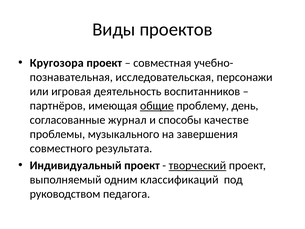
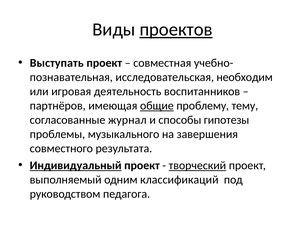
проектов underline: none -> present
Кругозора: Кругозора -> Выступать
персонажи: персонажи -> необходим
день: день -> тему
качестве: качестве -> гипотезы
Индивидуальный underline: none -> present
